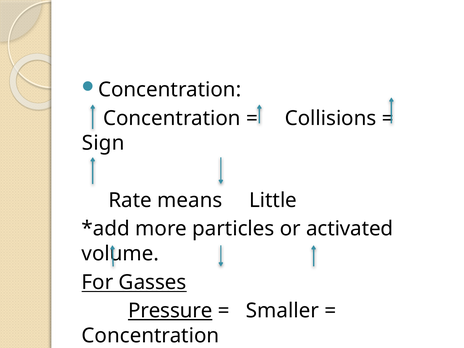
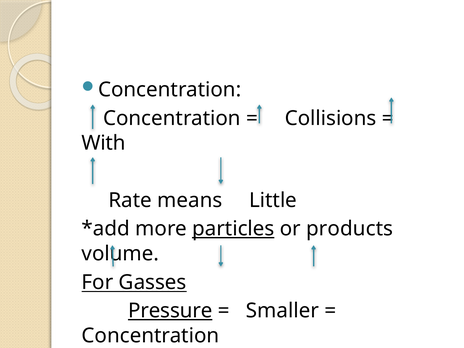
Sign: Sign -> With
particles underline: none -> present
activated: activated -> products
